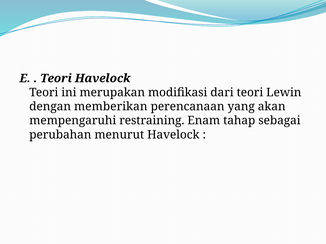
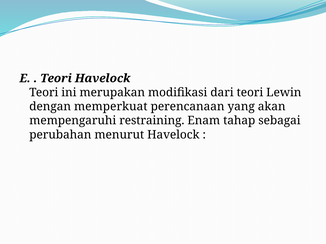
memberikan: memberikan -> memperkuat
